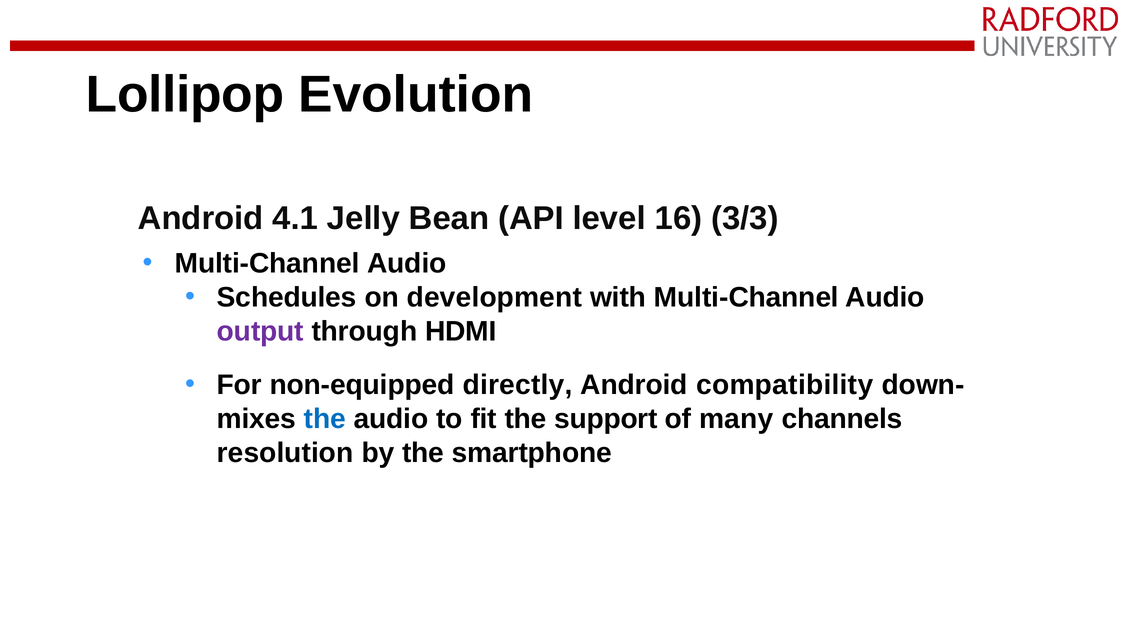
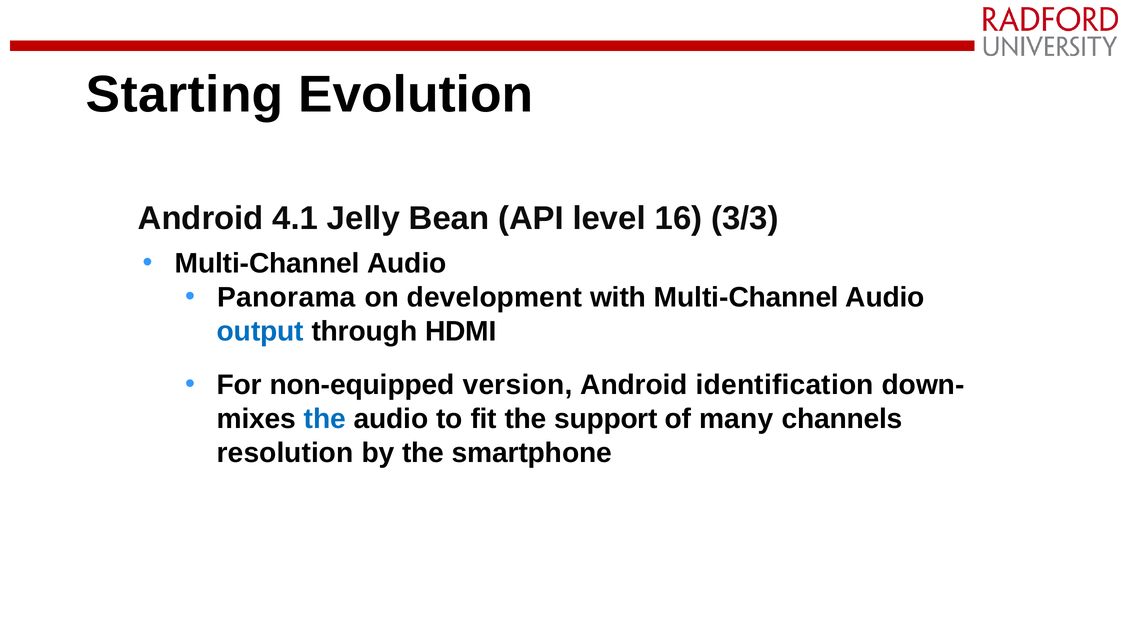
Lollipop: Lollipop -> Starting
Schedules: Schedules -> Panorama
output colour: purple -> blue
directly: directly -> version
compatibility: compatibility -> identification
